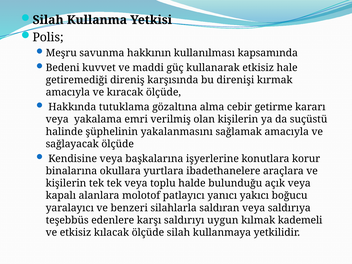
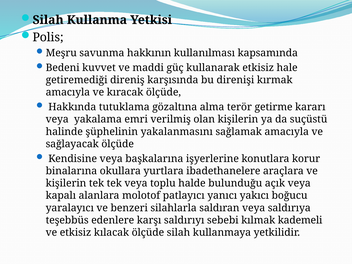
cebir: cebir -> terör
uygun: uygun -> sebebi
